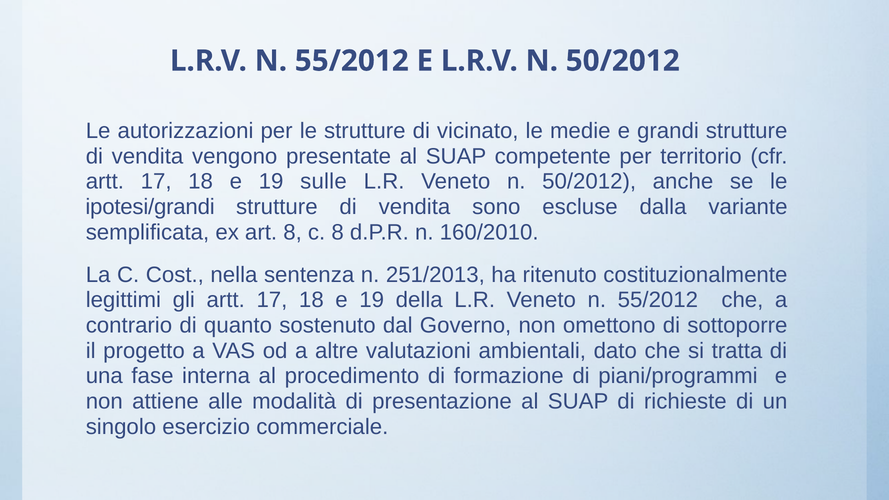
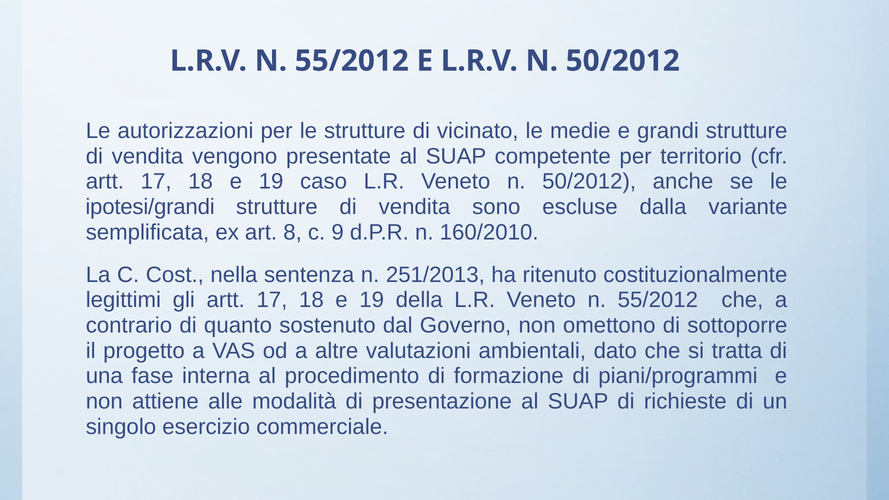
sulle: sulle -> caso
c 8: 8 -> 9
